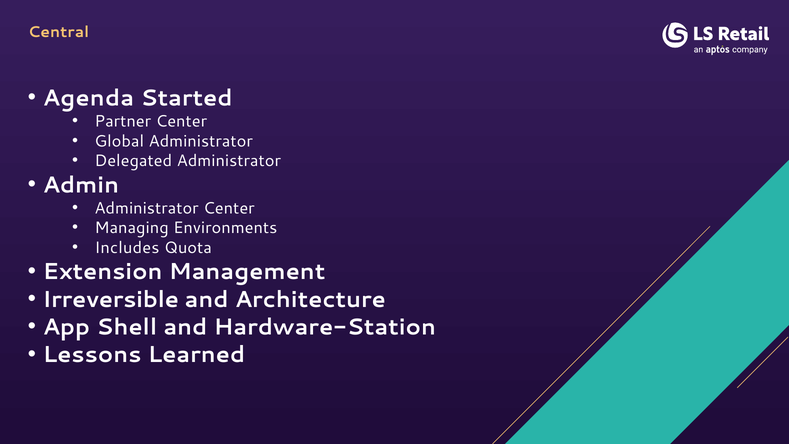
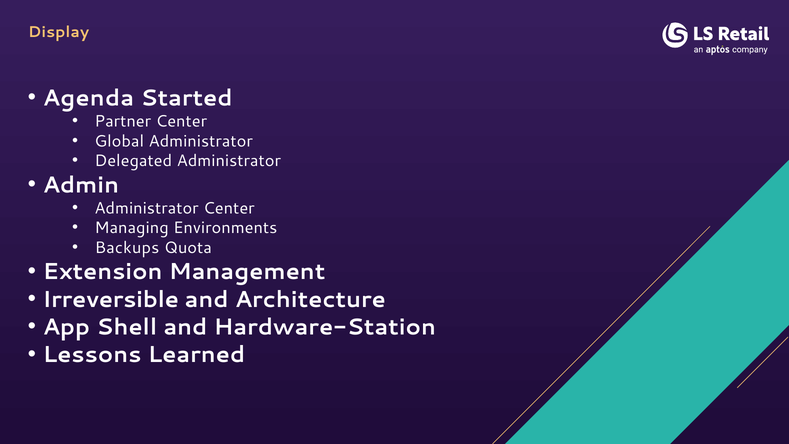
Central: Central -> Display
Includes: Includes -> Backups
